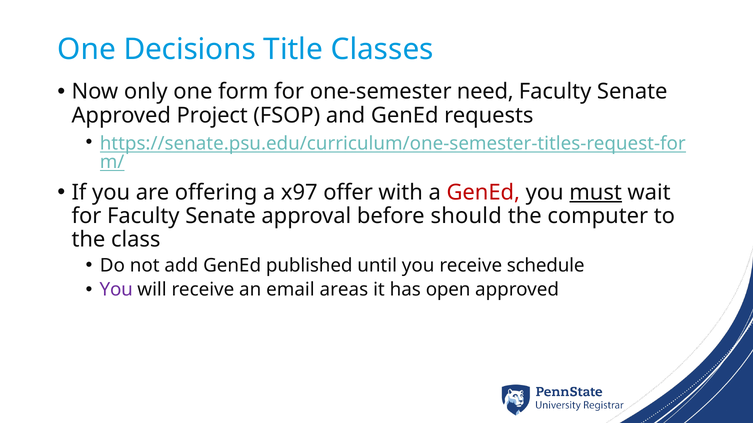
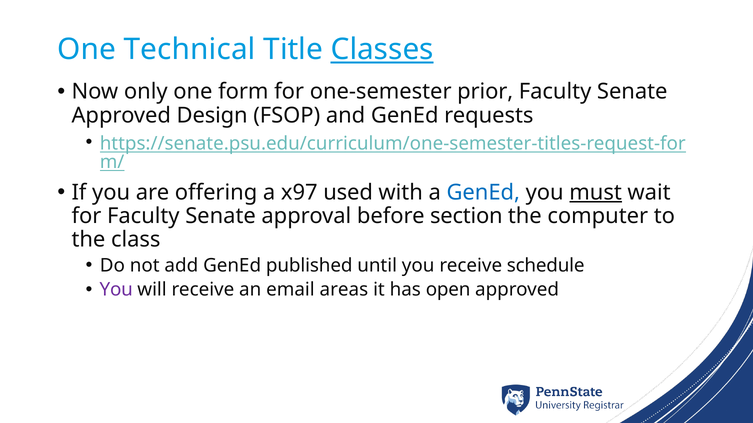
Decisions: Decisions -> Technical
Classes underline: none -> present
need: need -> prior
Project: Project -> Design
offer: offer -> used
GenEd at (483, 193) colour: red -> blue
should: should -> section
